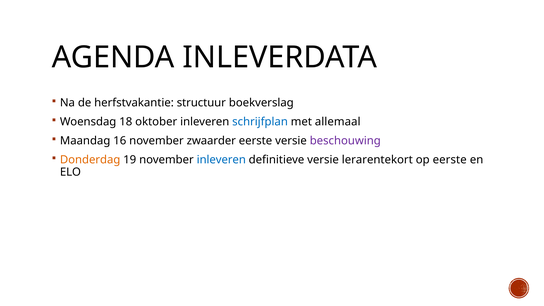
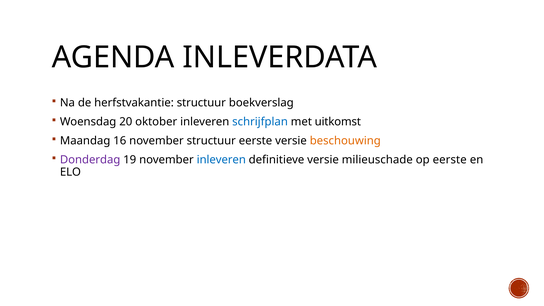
18: 18 -> 20
allemaal: allemaal -> uitkomst
november zwaarder: zwaarder -> structuur
beschouwing colour: purple -> orange
Donderdag colour: orange -> purple
lerarentekort: lerarentekort -> milieuschade
